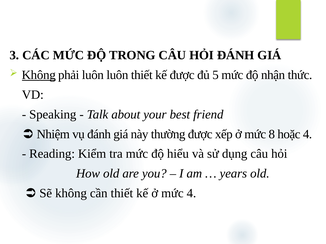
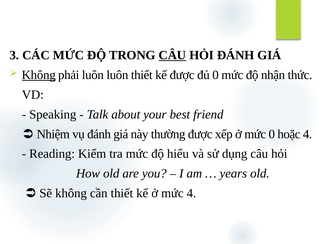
CÂU at (172, 55) underline: none -> present
đủ 5: 5 -> 0
mức 8: 8 -> 0
